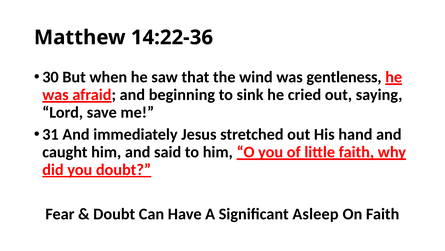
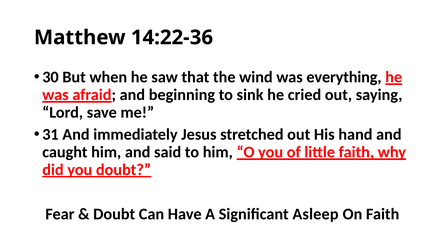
gentleness: gentleness -> everything
